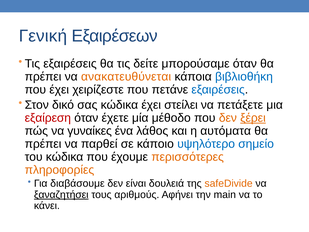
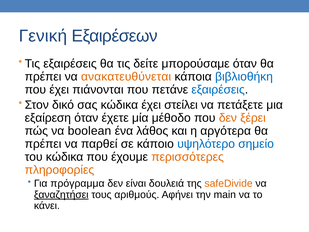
χειρίζεστε: χειρίζεστε -> πιάνονται
εξαίρεση colour: red -> black
ξέρει underline: present -> none
γυναίκες: γυναίκες -> boolean
αυτόματα: αυτόματα -> αργότερα
διαβάσουμε: διαβάσουμε -> πρόγραμμα
